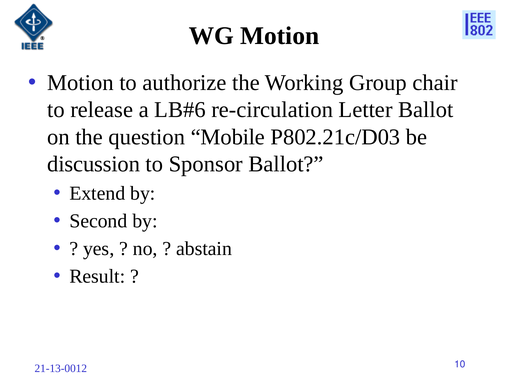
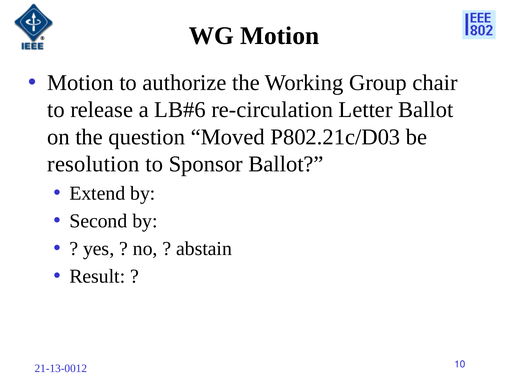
Mobile: Mobile -> Moved
discussion: discussion -> resolution
